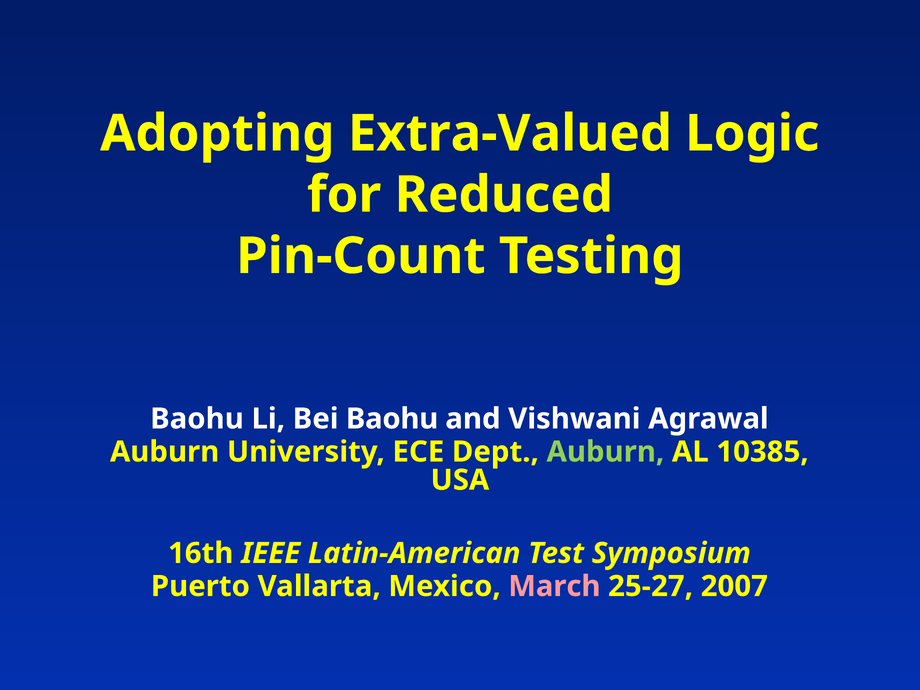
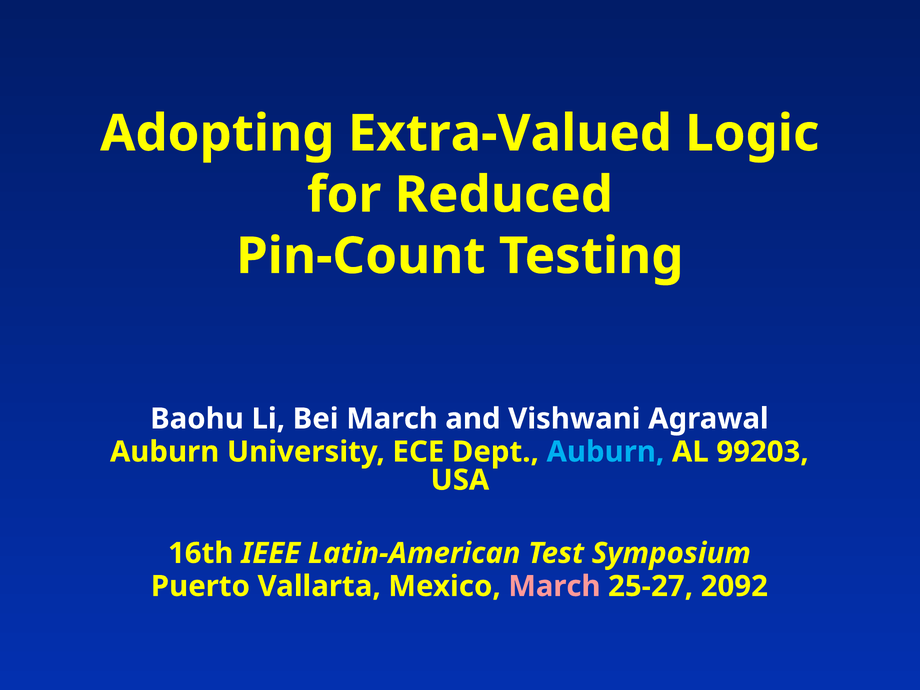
Bei Baohu: Baohu -> March
Auburn at (605, 452) colour: light green -> light blue
10385: 10385 -> 99203
2007: 2007 -> 2092
